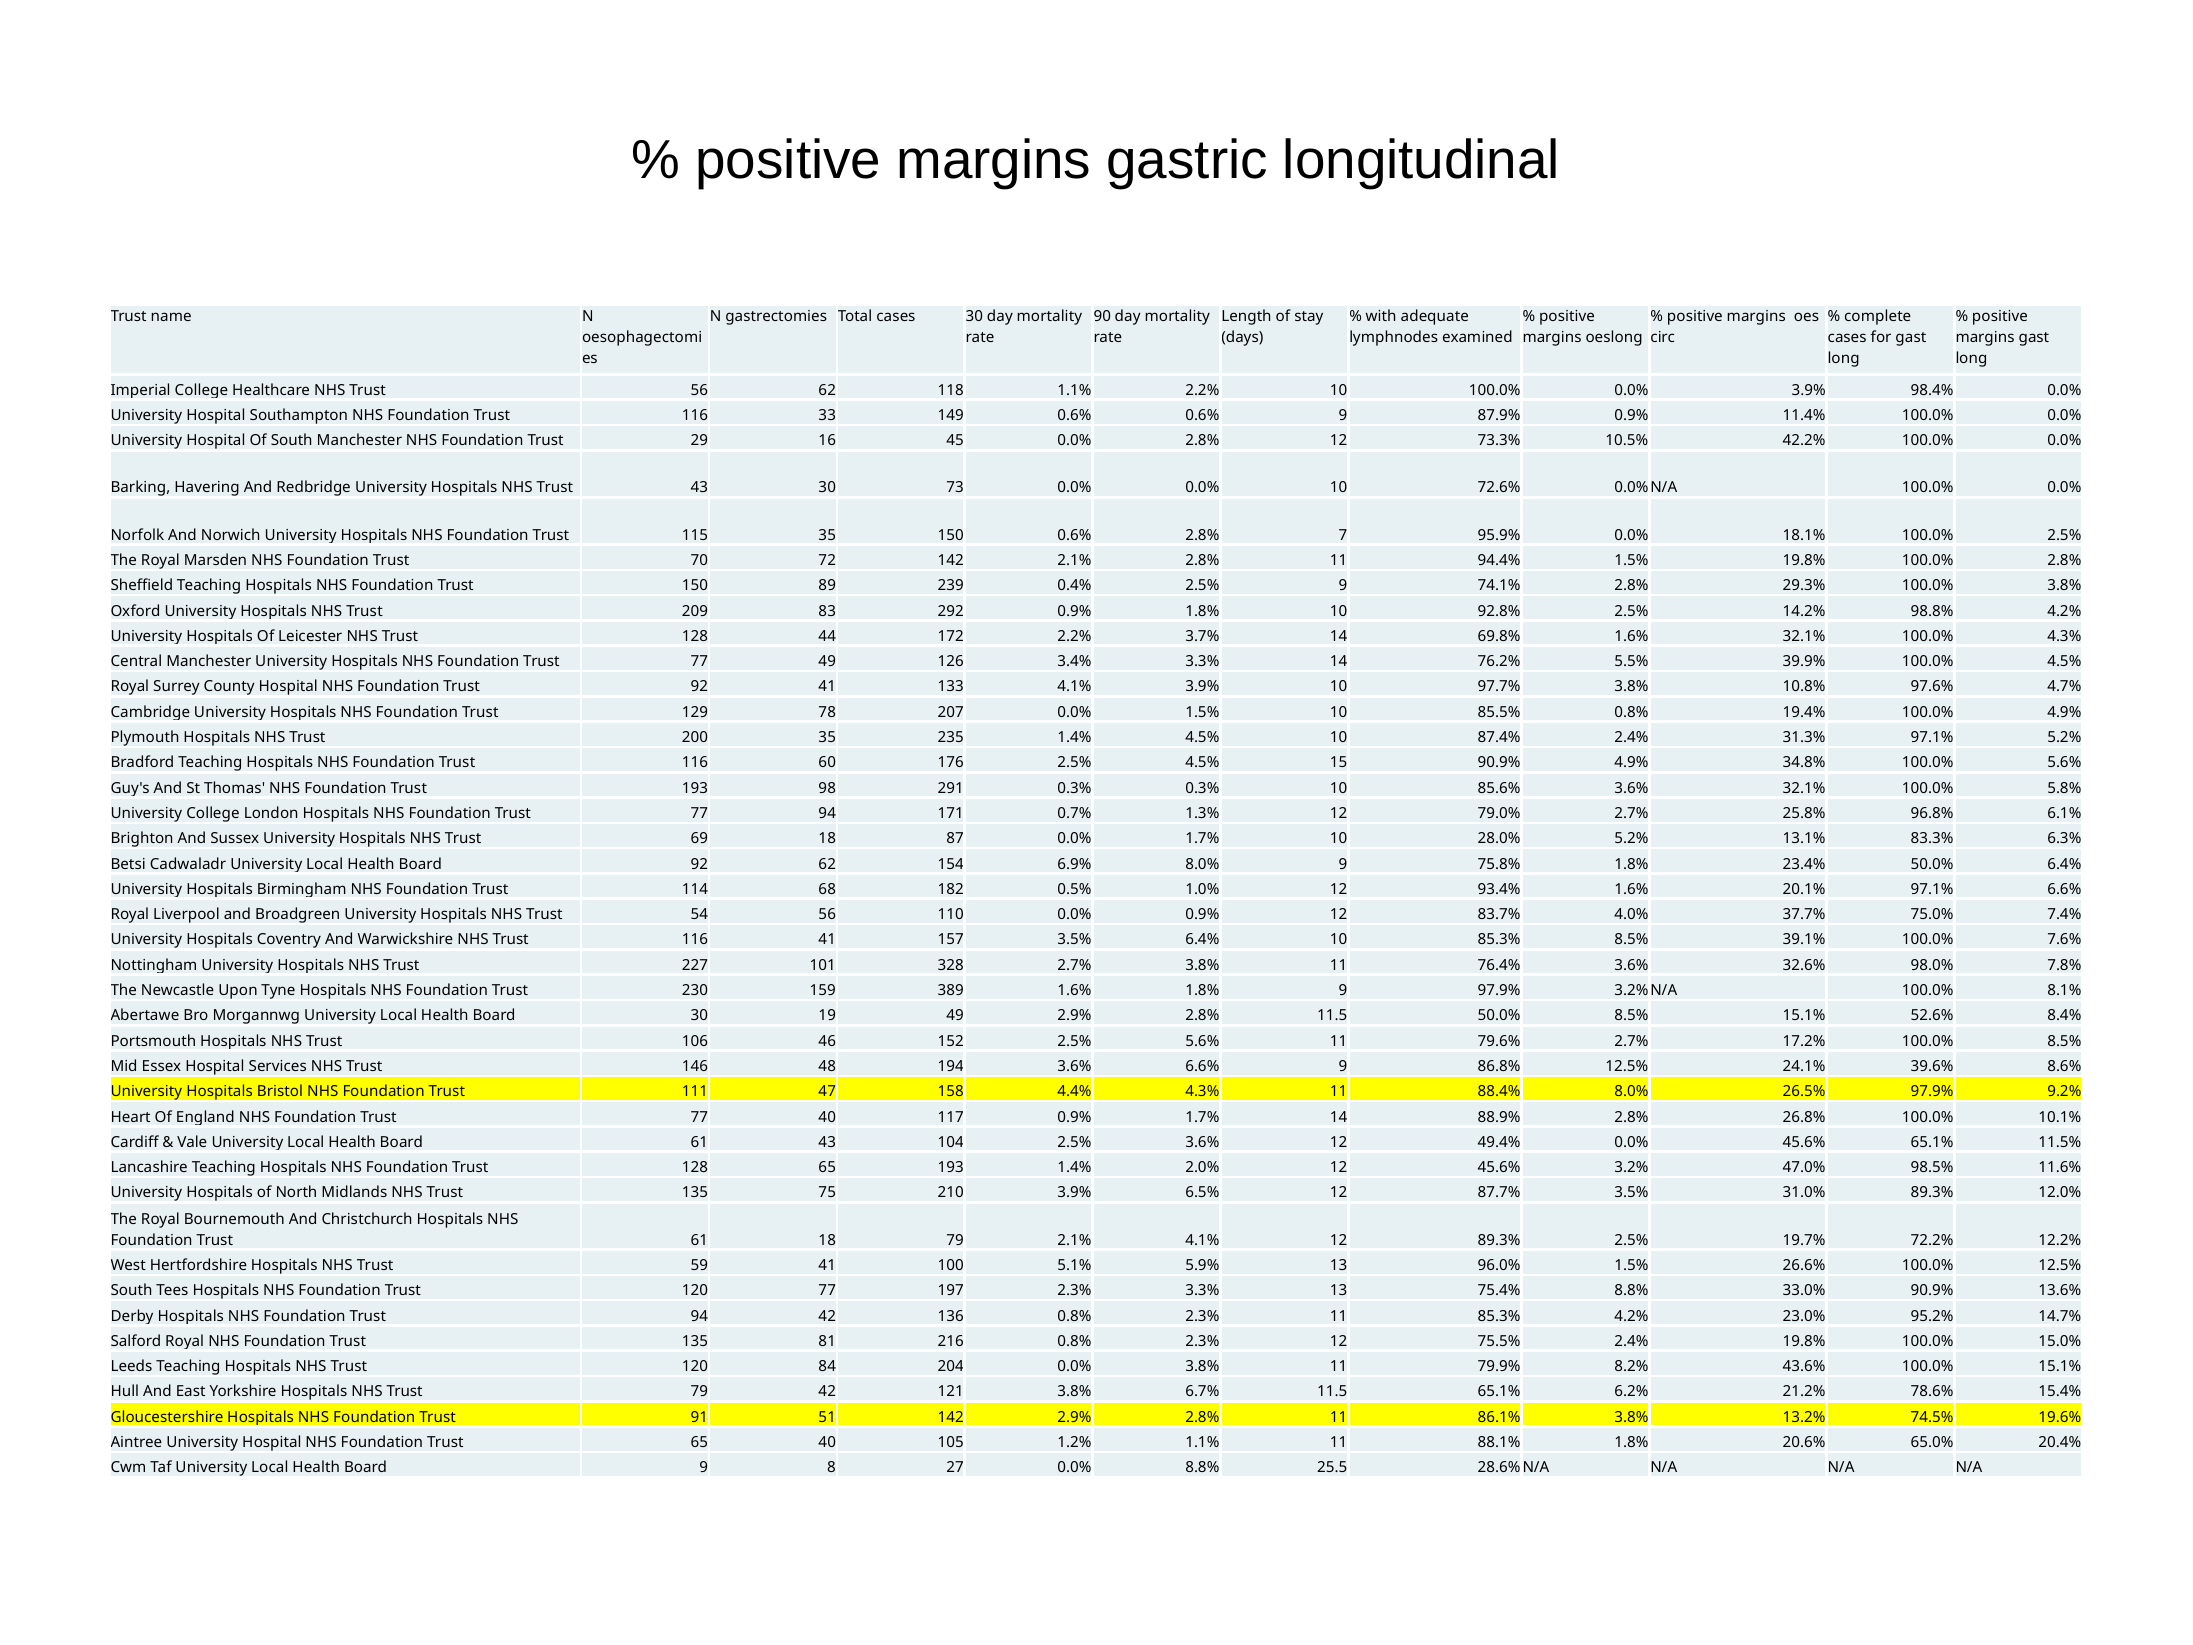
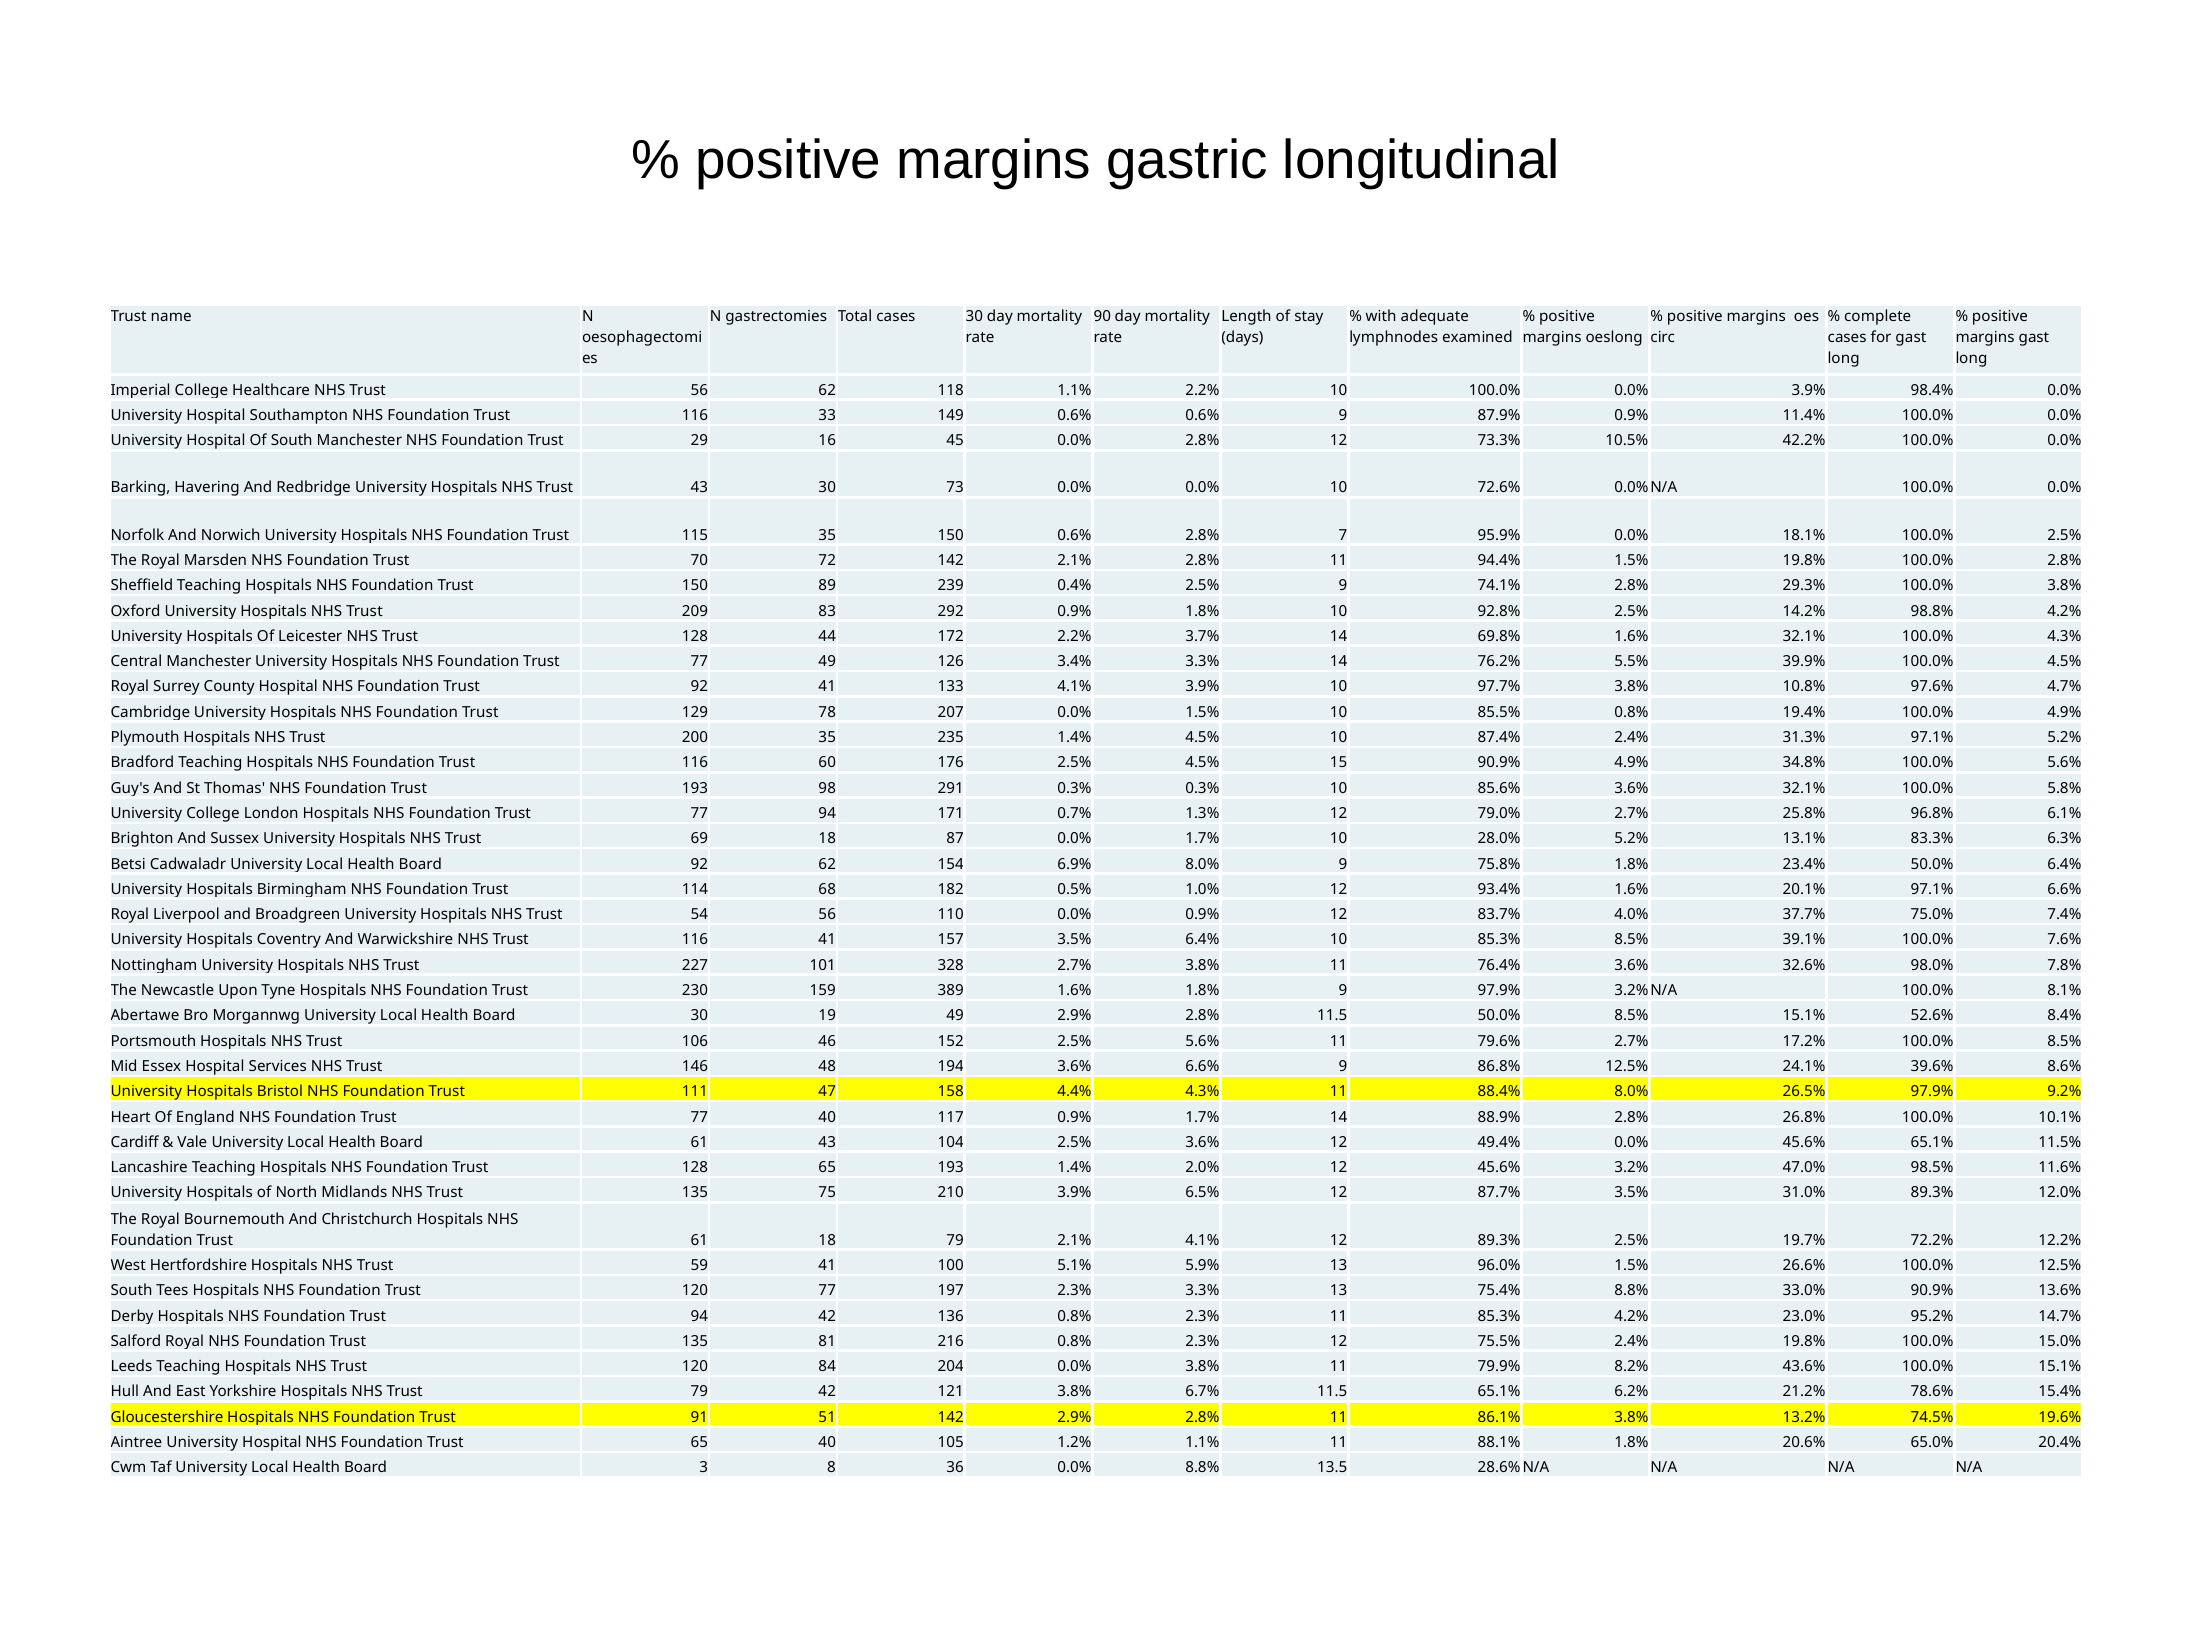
Board 9: 9 -> 3
27: 27 -> 36
25.5: 25.5 -> 13.5
